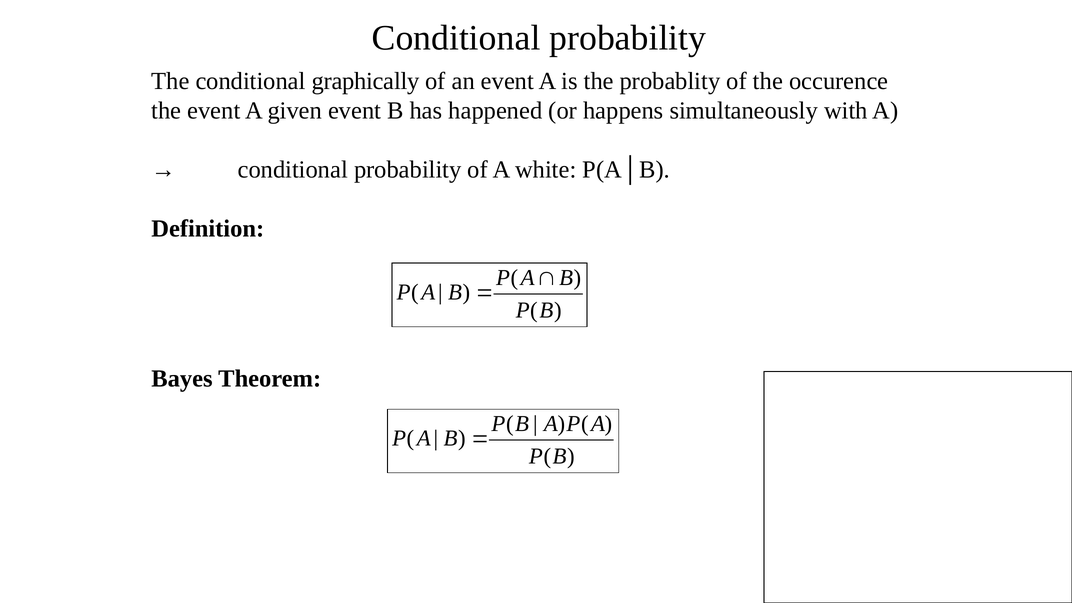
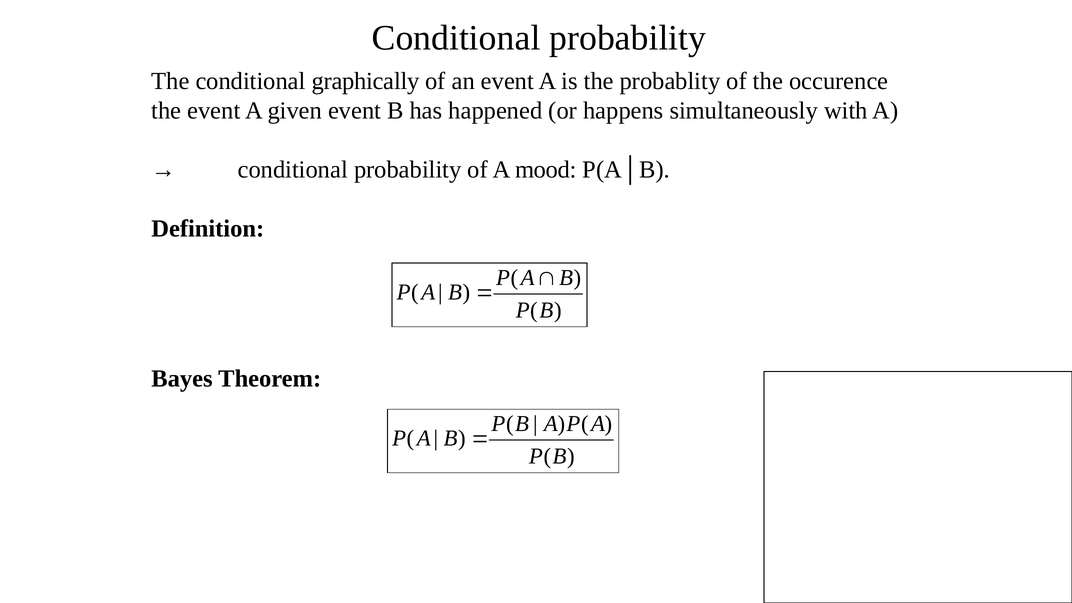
white: white -> mood
